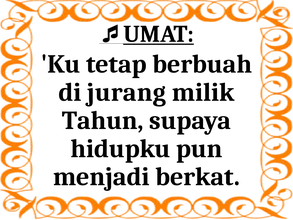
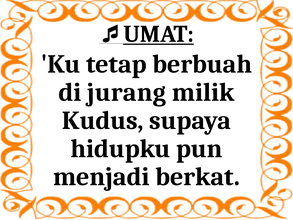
Tahun: Tahun -> Kudus
